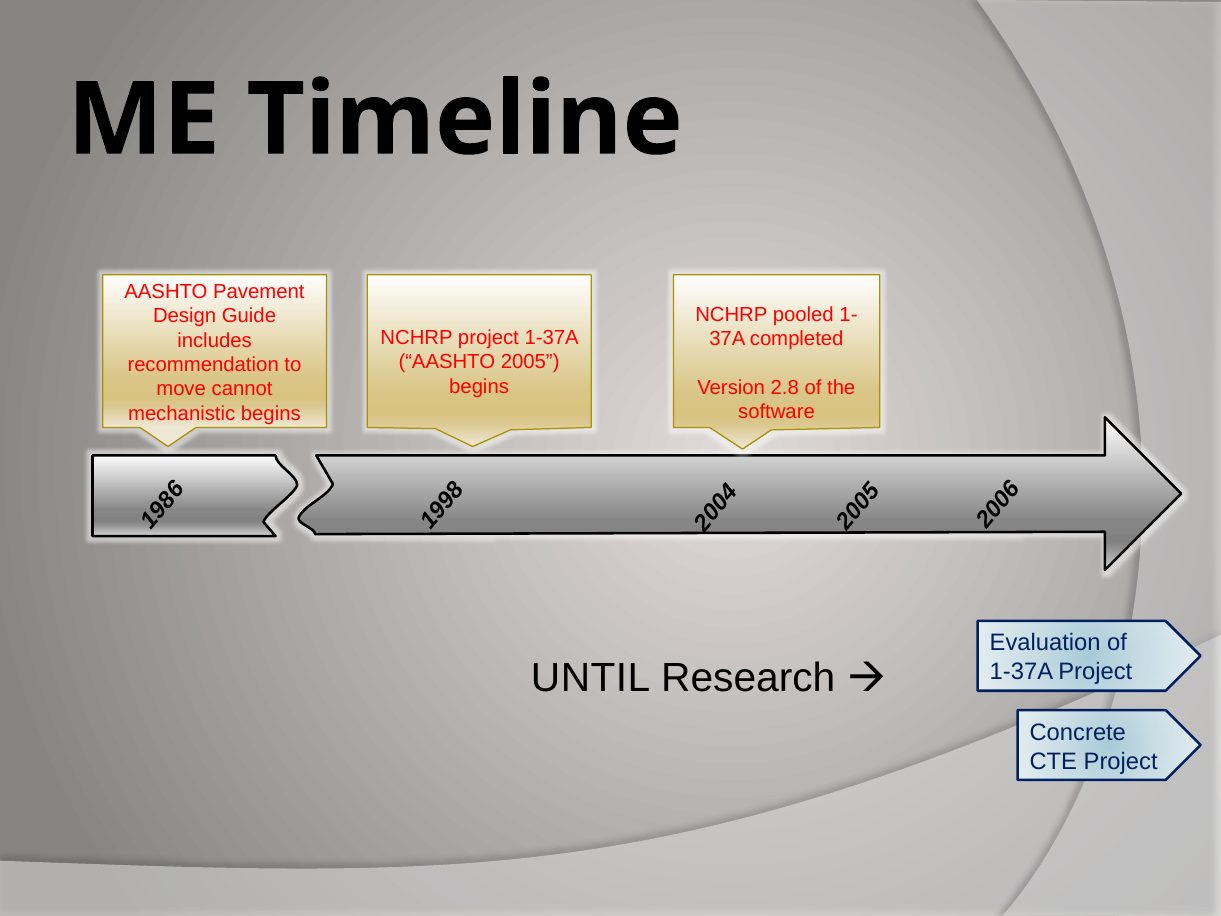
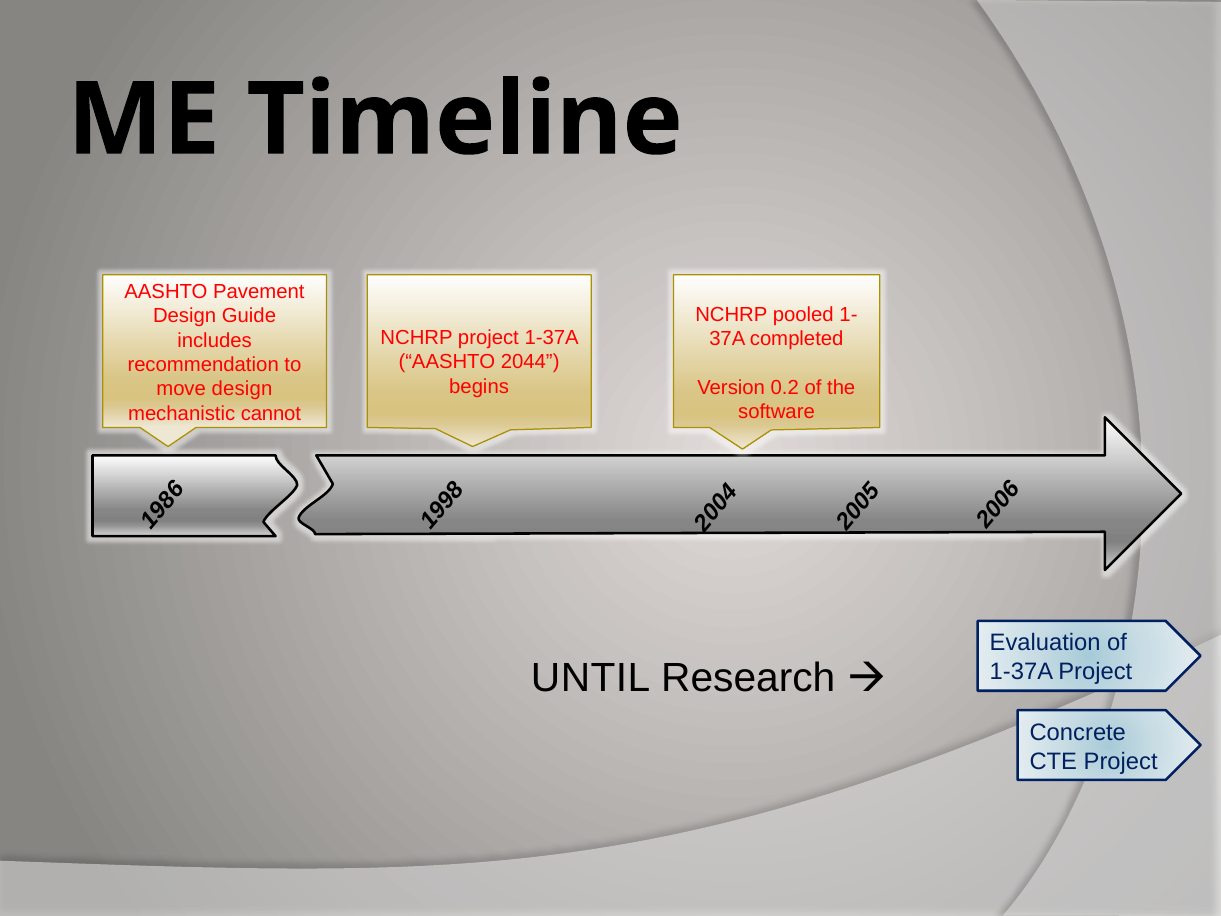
2005: 2005 -> 2044
2.8: 2.8 -> 0.2
move cannot: cannot -> design
mechanistic begins: begins -> cannot
